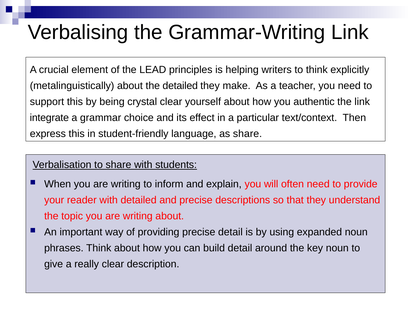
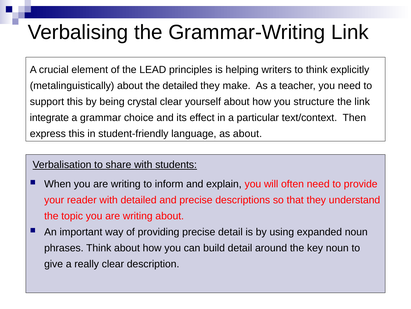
authentic: authentic -> structure
as share: share -> about
